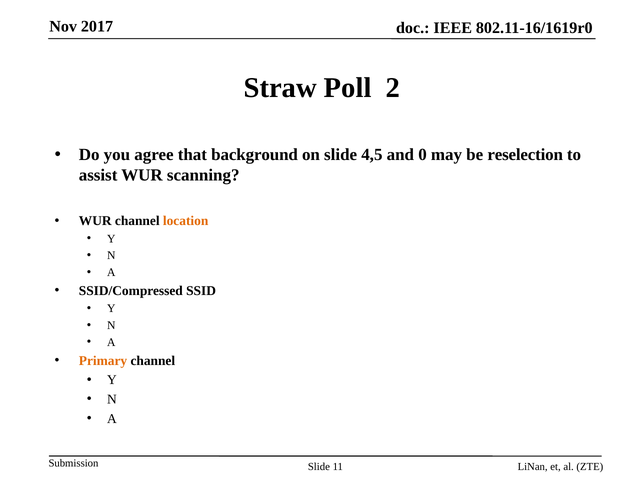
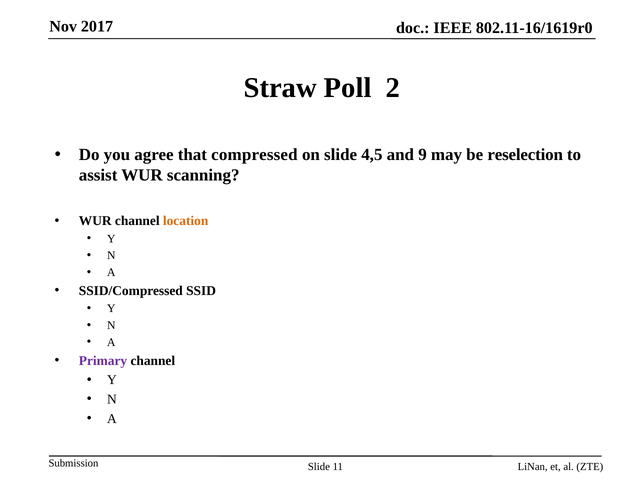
background: background -> compressed
0: 0 -> 9
Primary colour: orange -> purple
